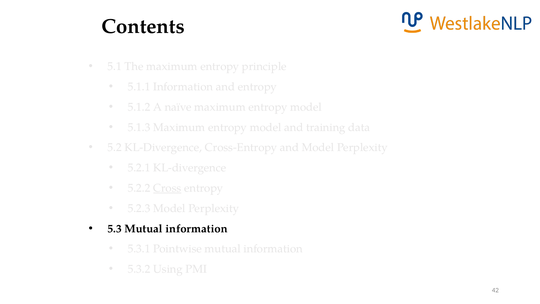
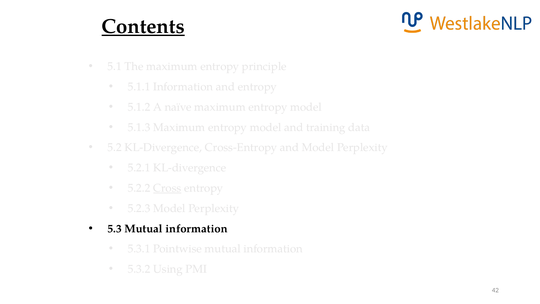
Contents underline: none -> present
